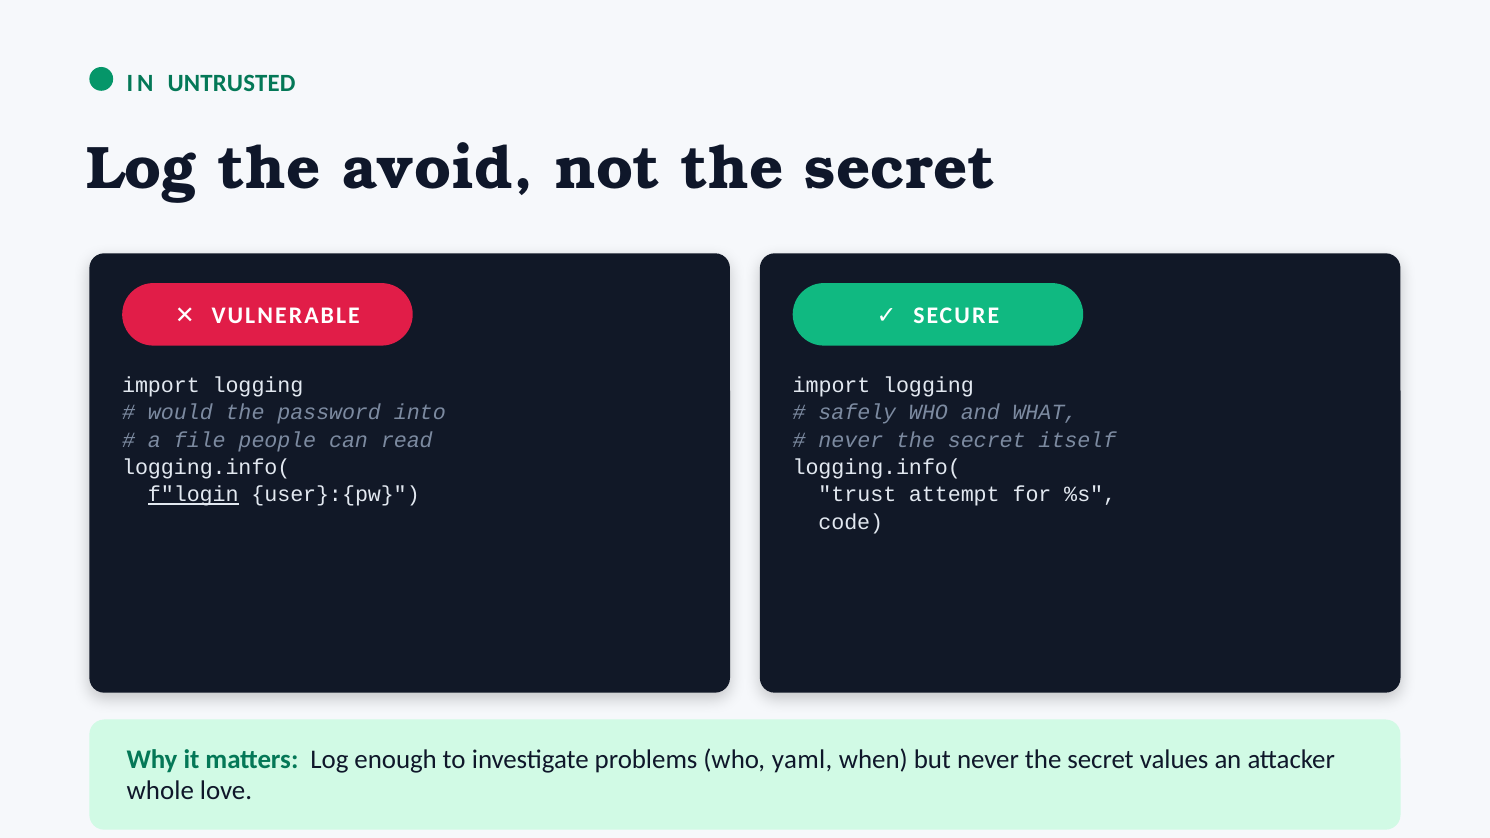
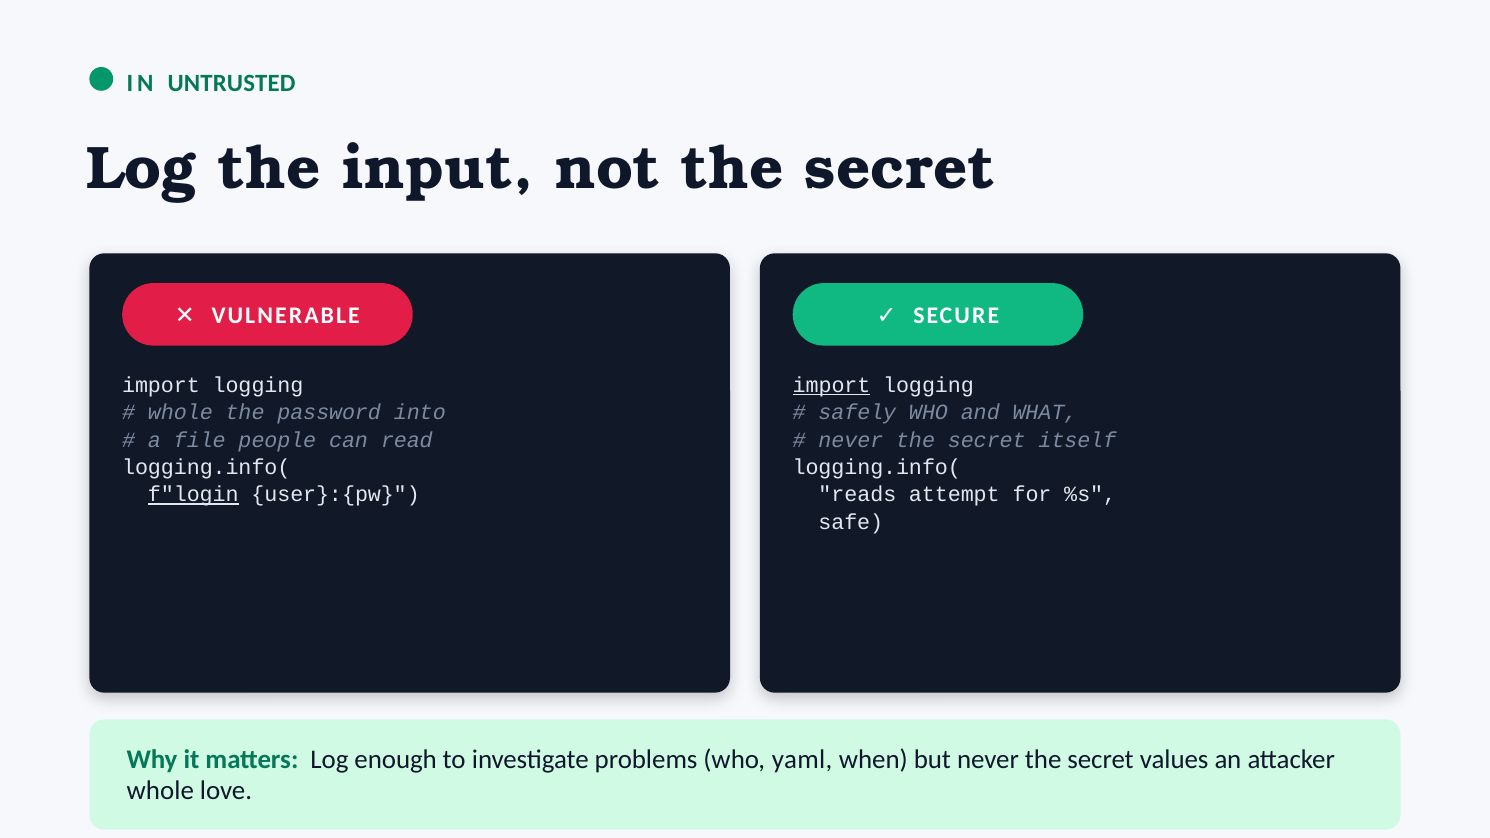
avoid: avoid -> input
import at (832, 385) underline: none -> present
would at (180, 413): would -> whole
trust: trust -> reads
code: code -> safe
